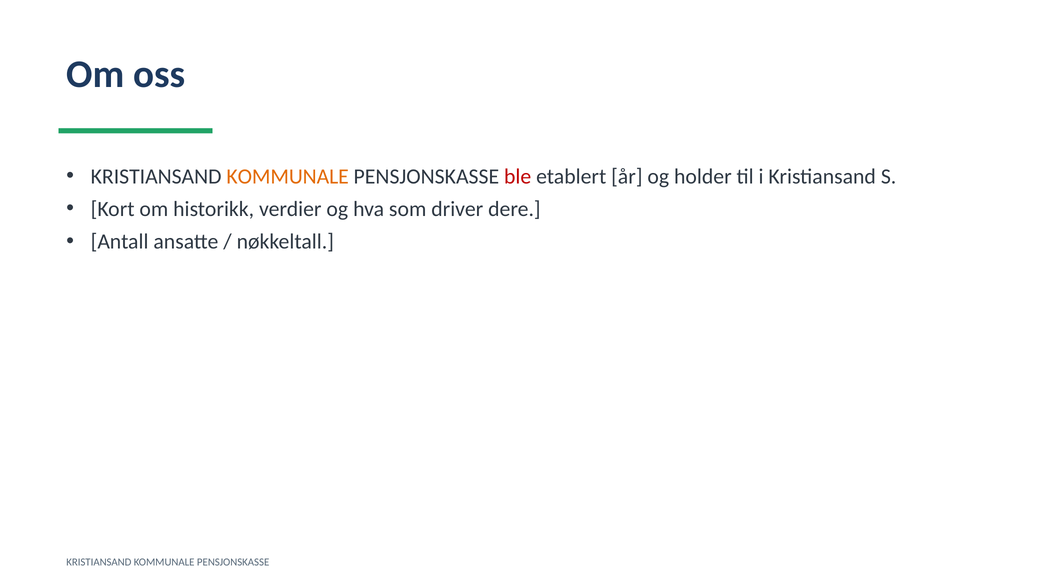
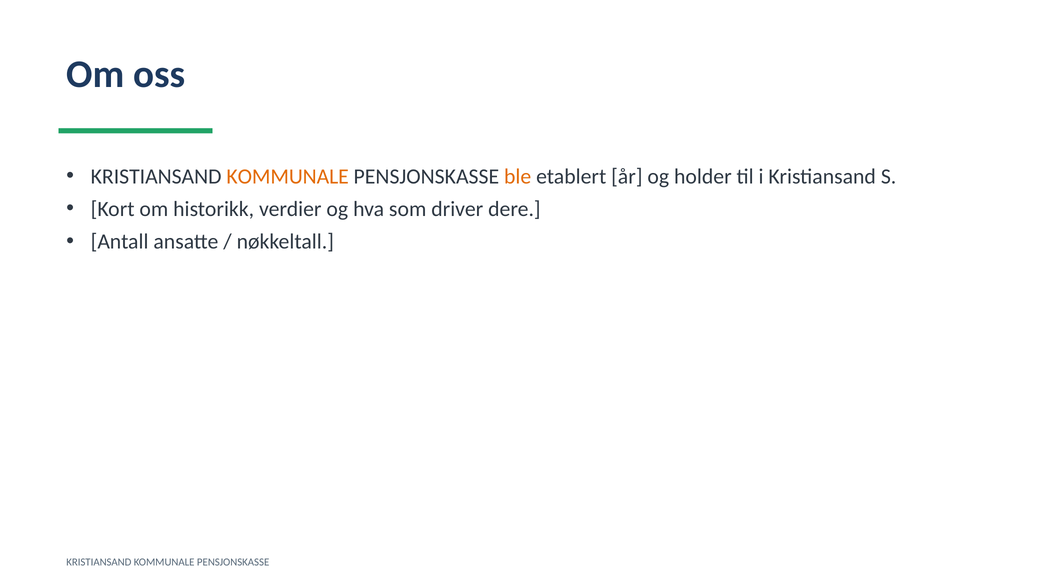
ble colour: red -> orange
